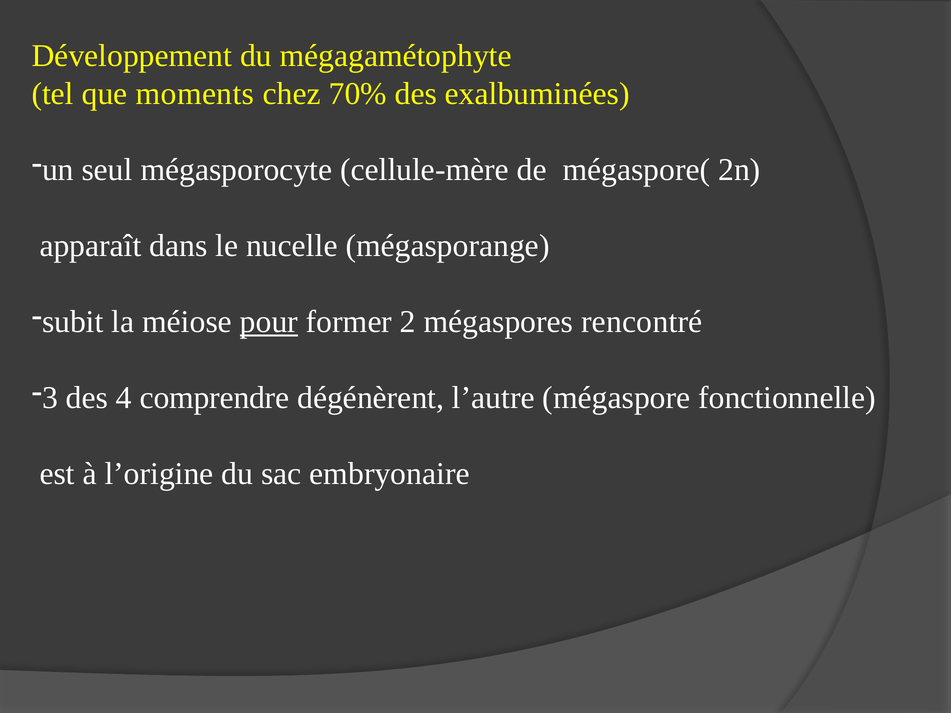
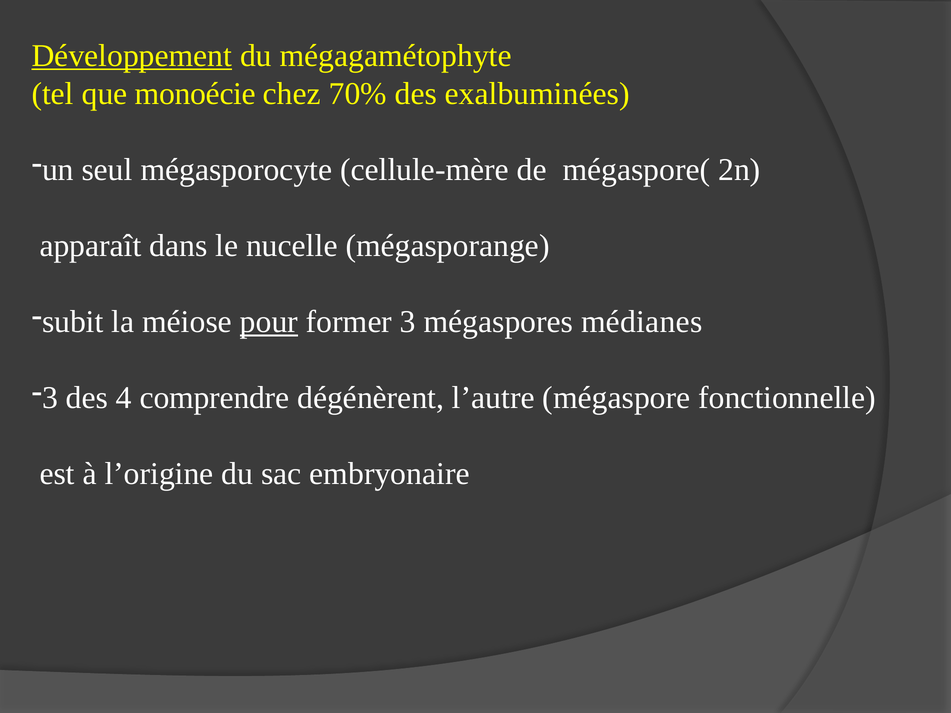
Développement underline: none -> present
moments: moments -> monoécie
2: 2 -> 3
rencontré: rencontré -> médianes
